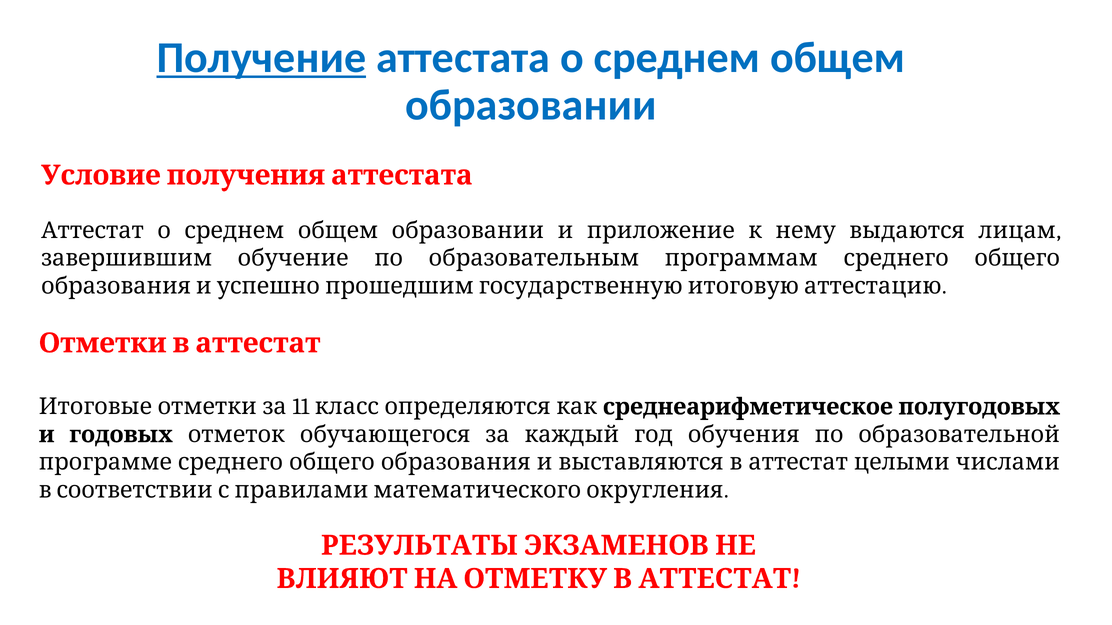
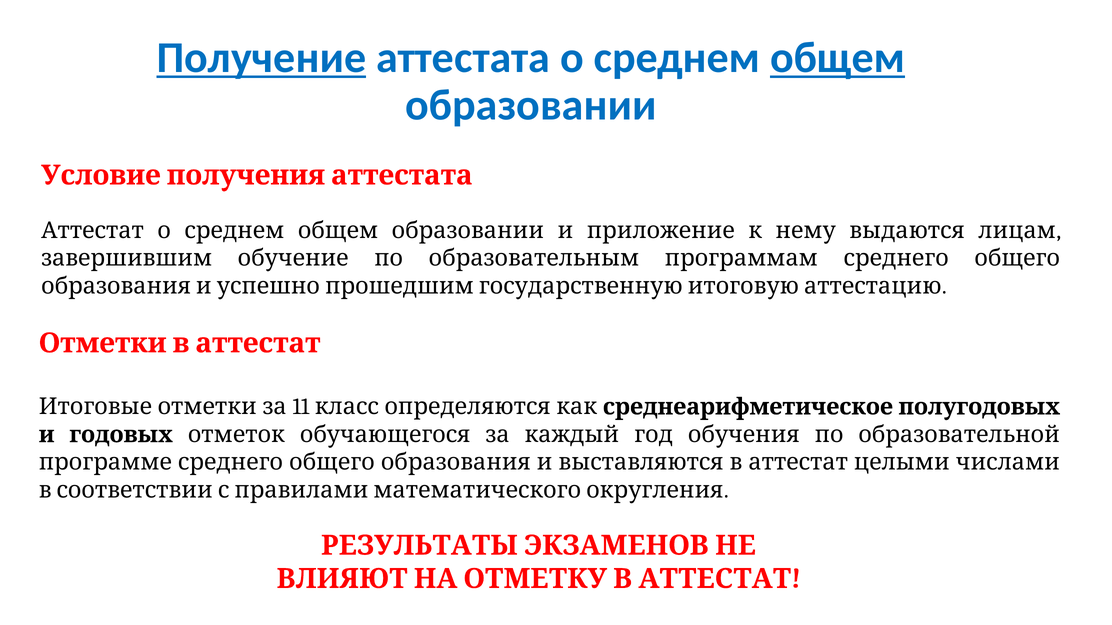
общем at (838, 58) underline: none -> present
